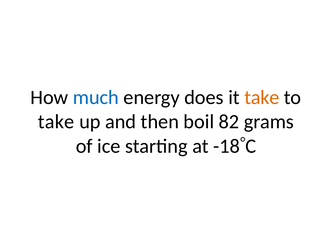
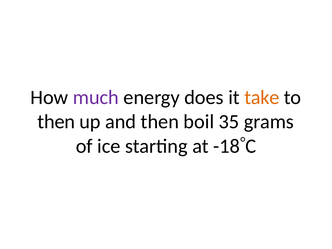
much colour: blue -> purple
take at (56, 122): take -> then
82: 82 -> 35
